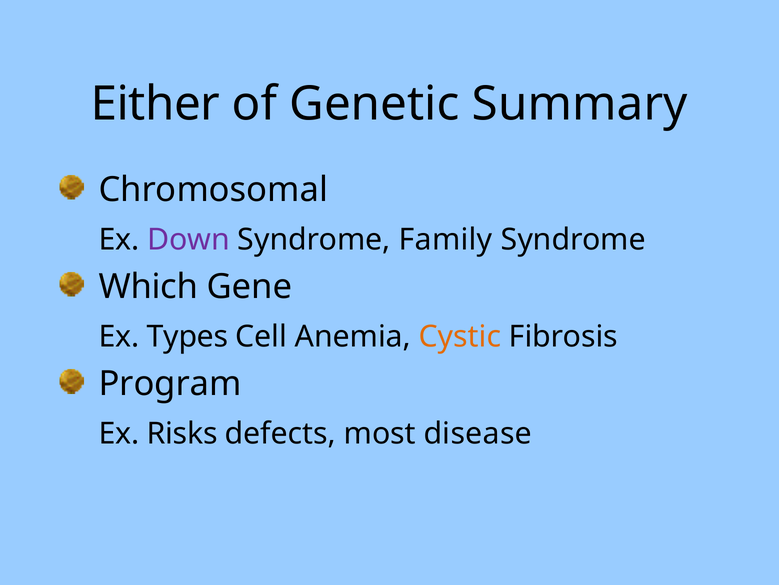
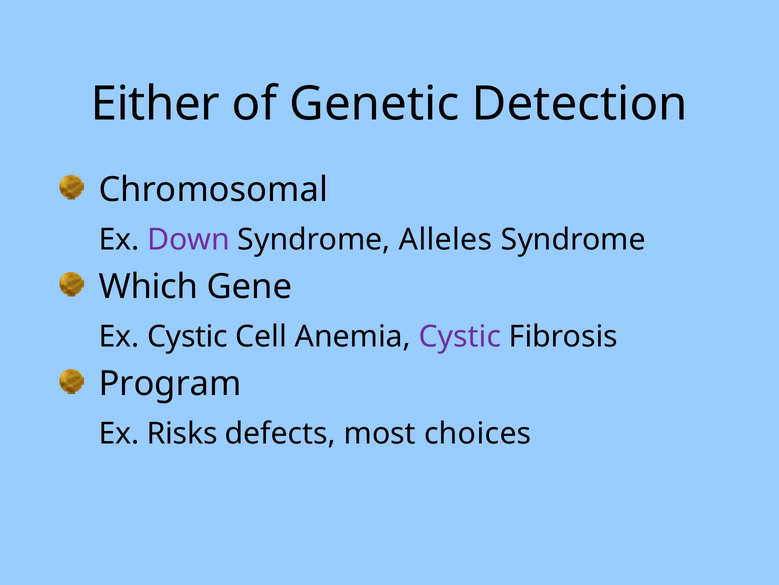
Summary: Summary -> Detection
Family: Family -> Alleles
Ex Types: Types -> Cystic
Cystic at (460, 336) colour: orange -> purple
disease: disease -> choices
